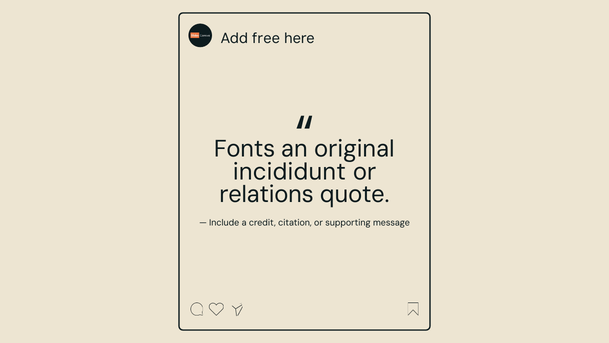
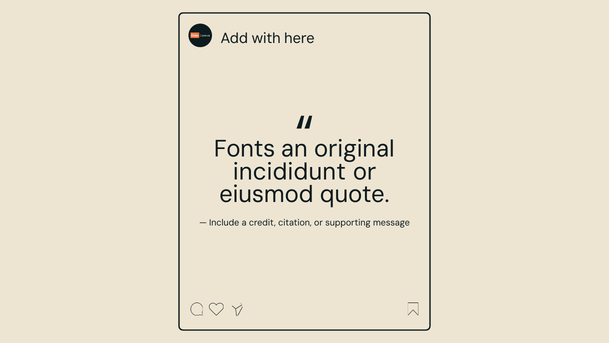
free: free -> with
relations: relations -> eiusmod
